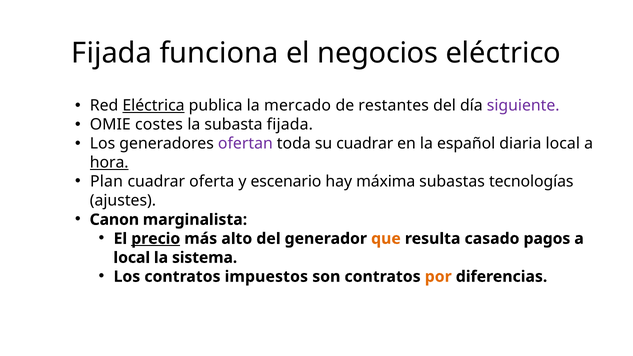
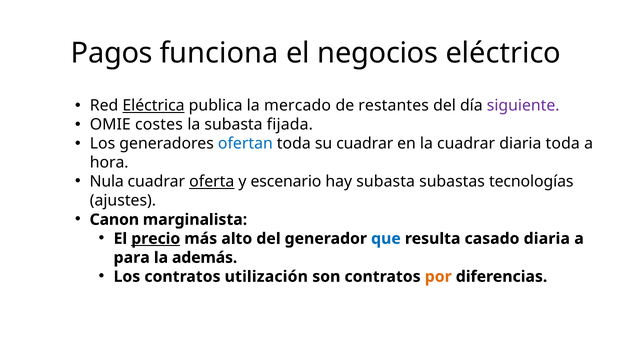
Fijada at (112, 53): Fijada -> Pagos
ofertan colour: purple -> blue
la español: español -> cuadrar
diaria local: local -> toda
hora underline: present -> none
Plan: Plan -> Nula
oferta underline: none -> present
hay máxima: máxima -> subasta
que colour: orange -> blue
casado pagos: pagos -> diaria
local at (132, 258): local -> para
sistema: sistema -> además
impuestos: impuestos -> utilización
